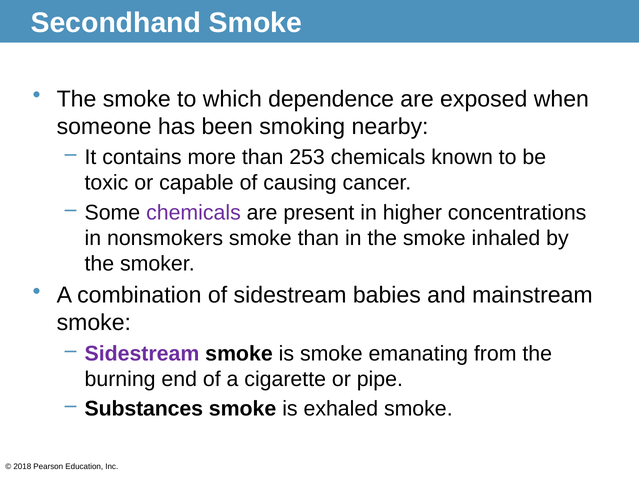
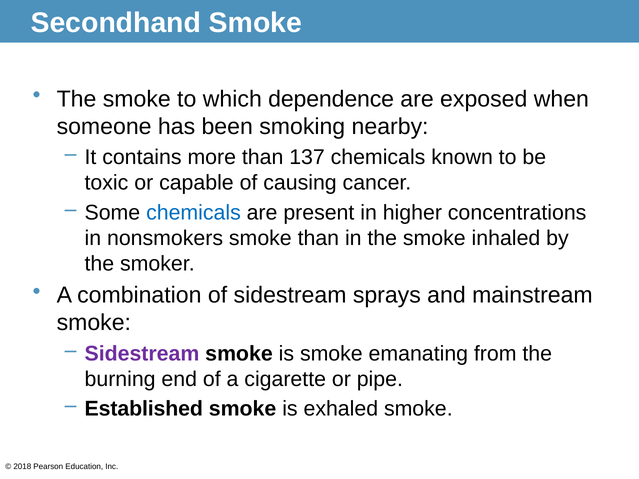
253: 253 -> 137
chemicals at (193, 213) colour: purple -> blue
babies: babies -> sprays
Substances: Substances -> Established
